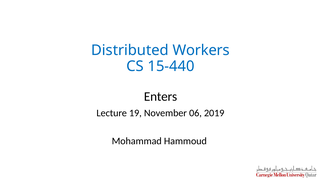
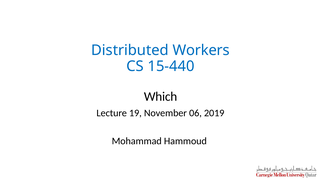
Enters: Enters -> Which
